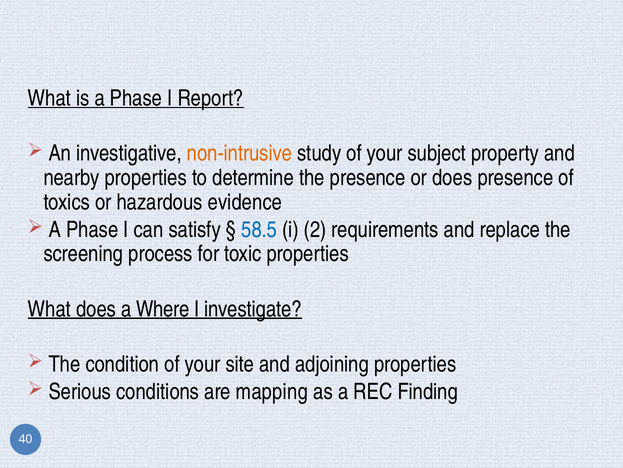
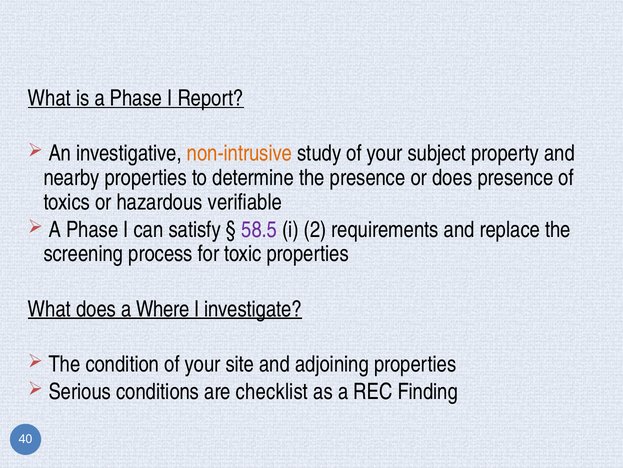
evidence: evidence -> verifiable
58.5 colour: blue -> purple
mapping: mapping -> checklist
